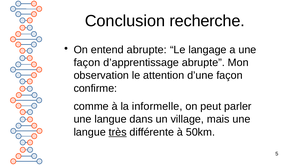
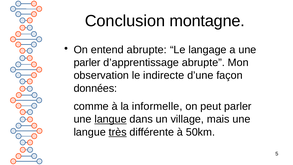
recherche: recherche -> montagne
façon at (87, 62): façon -> parler
attention: attention -> indirecte
confirme: confirme -> données
langue at (111, 119) underline: none -> present
